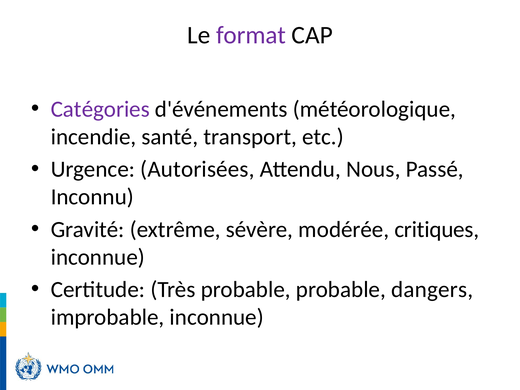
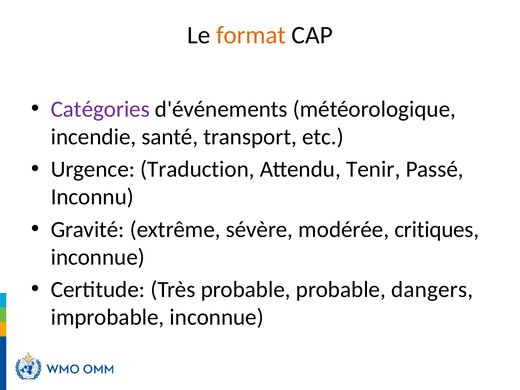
format colour: purple -> orange
Autorisées: Autorisées -> Traduction
Nous: Nous -> Tenir
